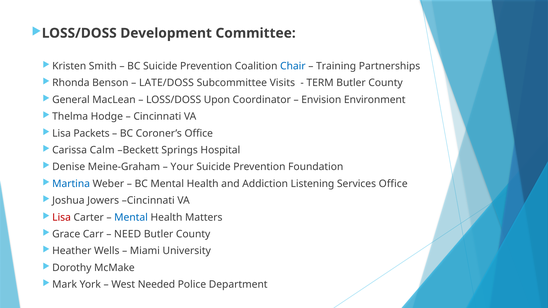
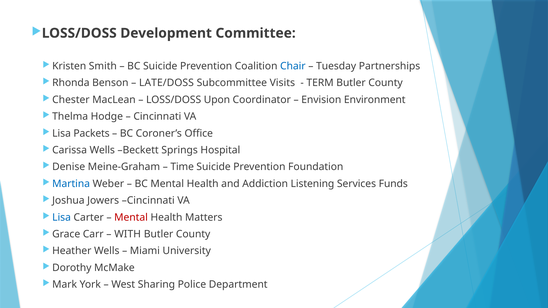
Training: Training -> Tuesday
General: General -> Chester
Carissa Calm: Calm -> Wells
Your: Your -> Time
Services Office: Office -> Funds
Lisa at (62, 217) colour: red -> blue
Mental at (131, 217) colour: blue -> red
NEED: NEED -> WITH
Needed: Needed -> Sharing
